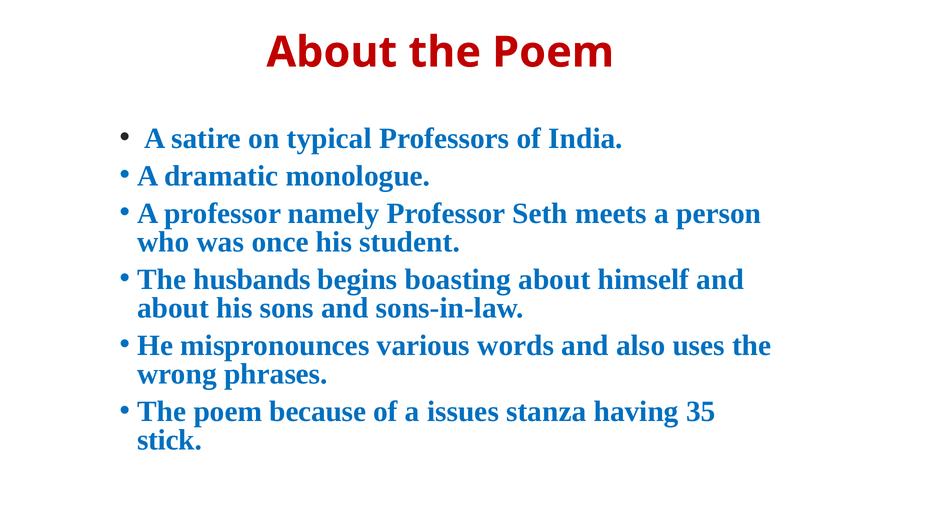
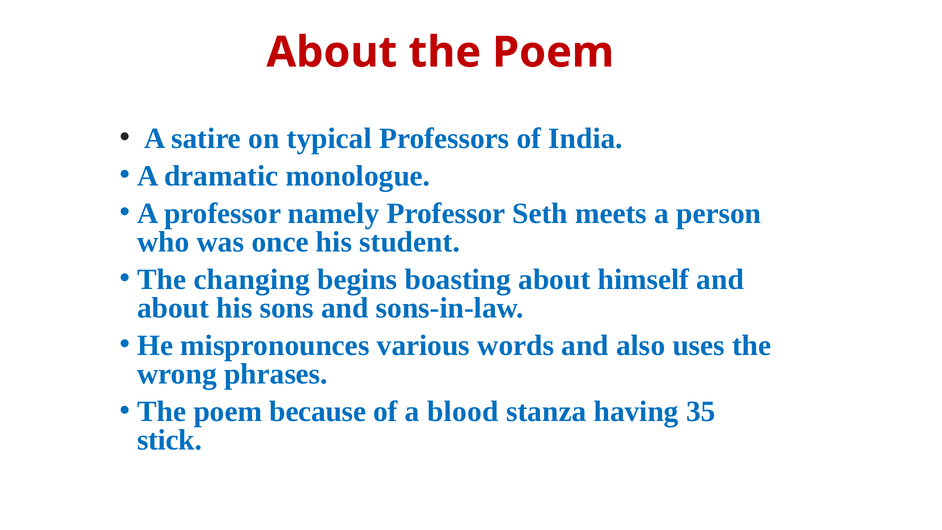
husbands: husbands -> changing
issues: issues -> blood
